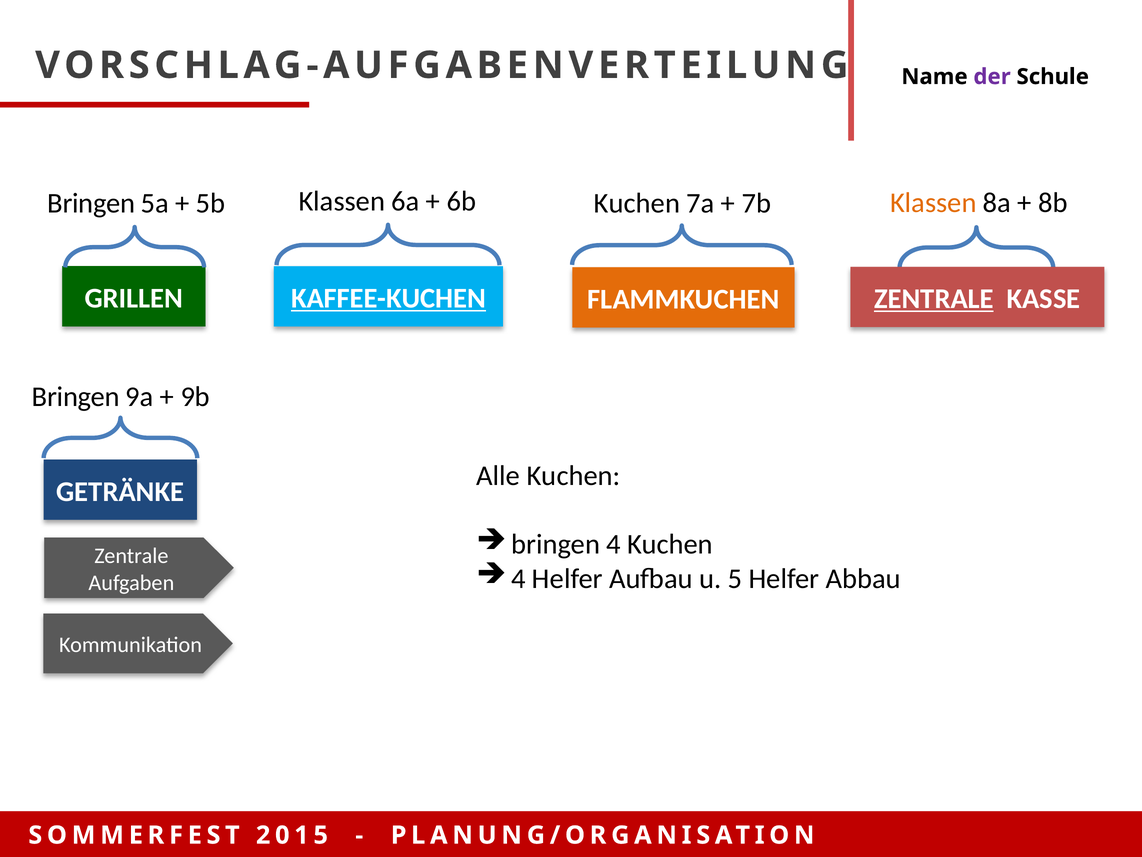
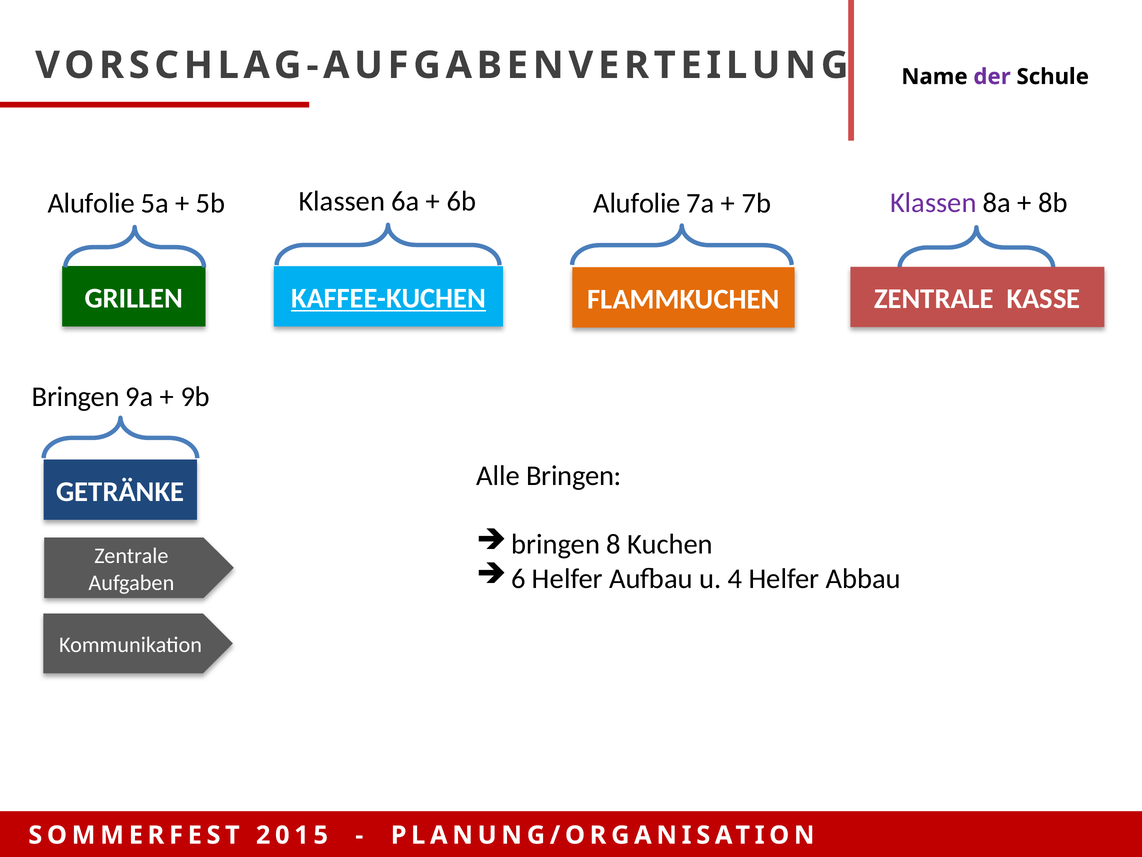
Klassen at (933, 203) colour: orange -> purple
Bringen at (91, 203): Bringen -> Alufolie
Kuchen at (637, 203): Kuchen -> Alufolie
ZENTRALE at (934, 299) underline: present -> none
Alle Kuchen: Kuchen -> Bringen
bringen 4: 4 -> 8
4 at (518, 578): 4 -> 6
5: 5 -> 4
